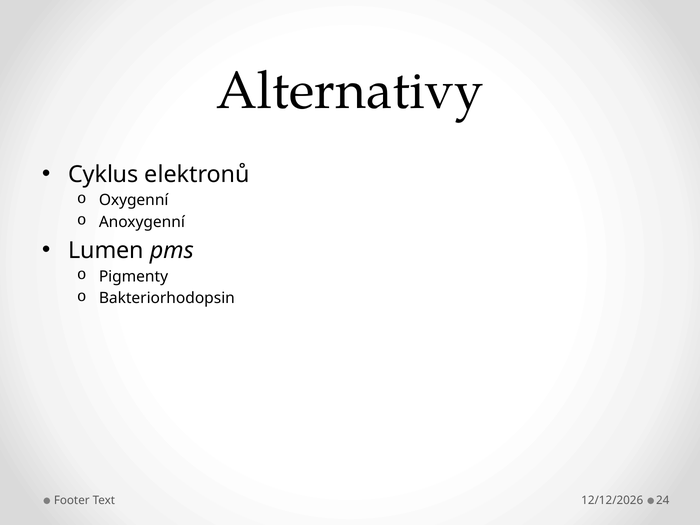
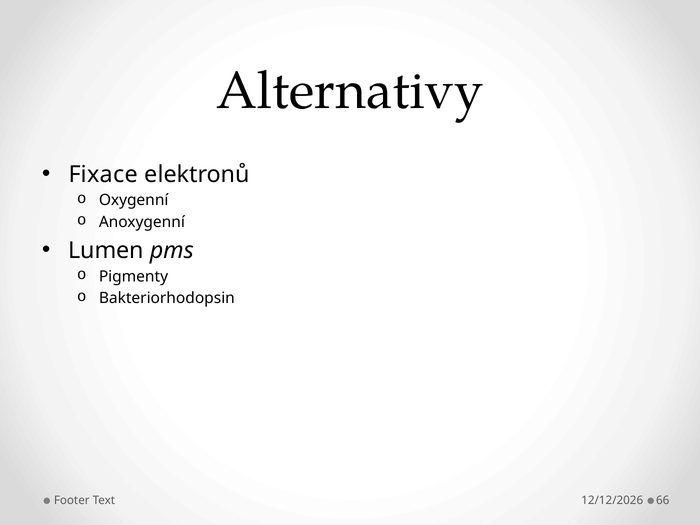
Cyklus: Cyklus -> Fixace
24: 24 -> 66
